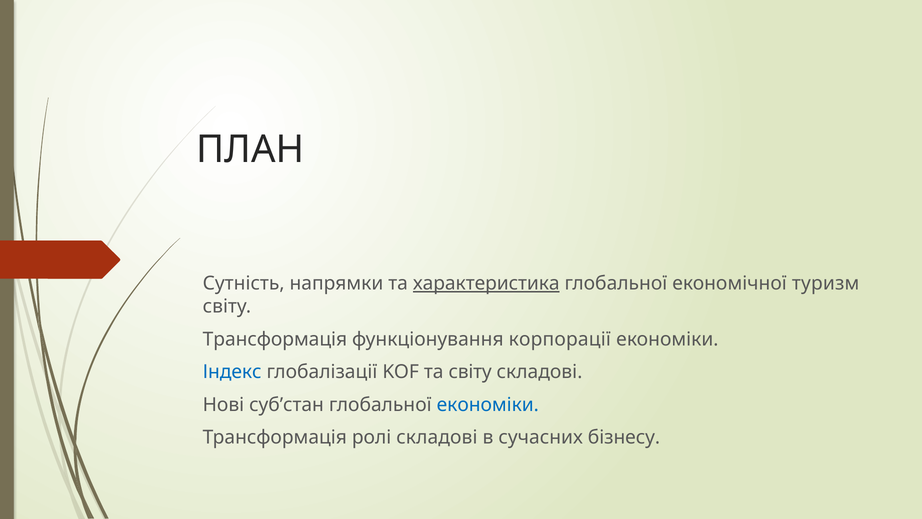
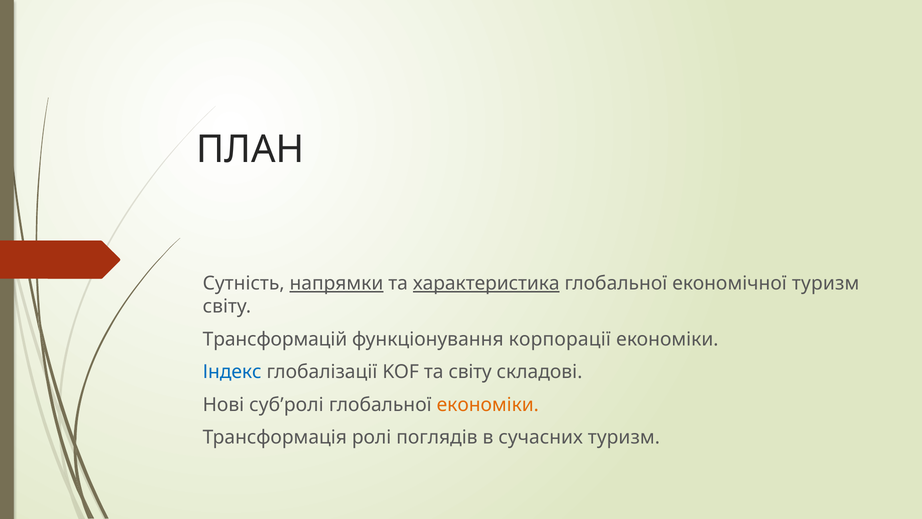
напрямки underline: none -> present
Трансформація at (275, 339): Трансформація -> Трансформацій
суб’стан: суб’стан -> суб’ролі
економіки at (488, 404) colour: blue -> orange
ролі складові: складові -> поглядів
сучасних бізнесу: бізнесу -> туризм
